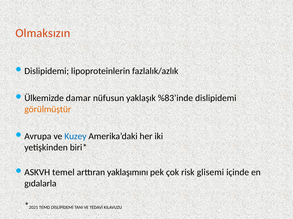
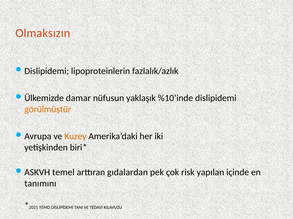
%83’inde: %83’inde -> %10’inde
Kuzey colour: blue -> orange
yaklaşımını: yaklaşımını -> gıdalardan
glisemi: glisemi -> yapılan
gıdalarla: gıdalarla -> tanımını
